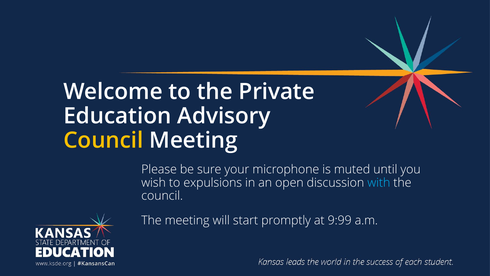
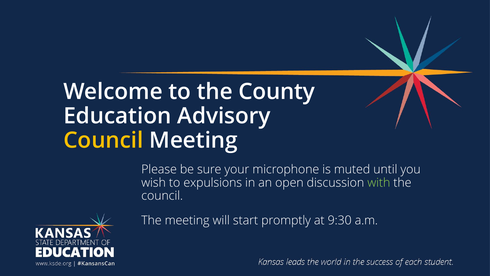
Private: Private -> County
with colour: light blue -> light green
9:99: 9:99 -> 9:30
